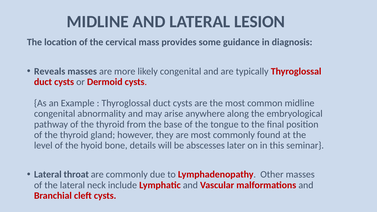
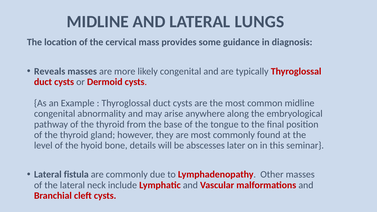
LESION: LESION -> LUNGS
throat: throat -> fistula
